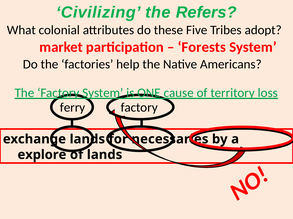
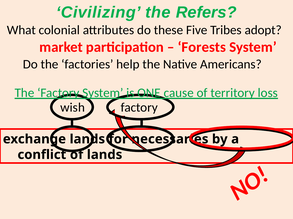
ferry: ferry -> wish
explore: explore -> conflict
